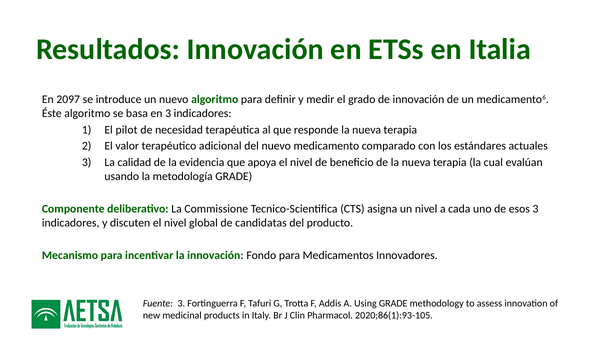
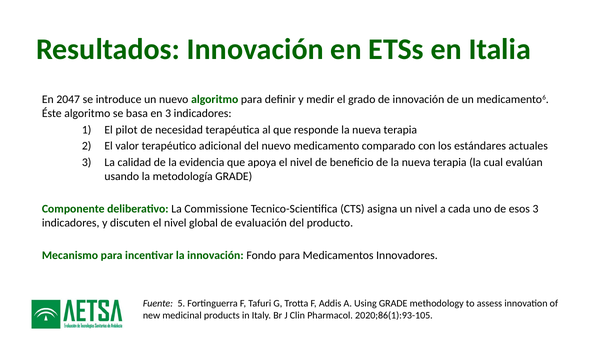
2097: 2097 -> 2047
candidatas: candidatas -> evaluación
Fuente 3: 3 -> 5
